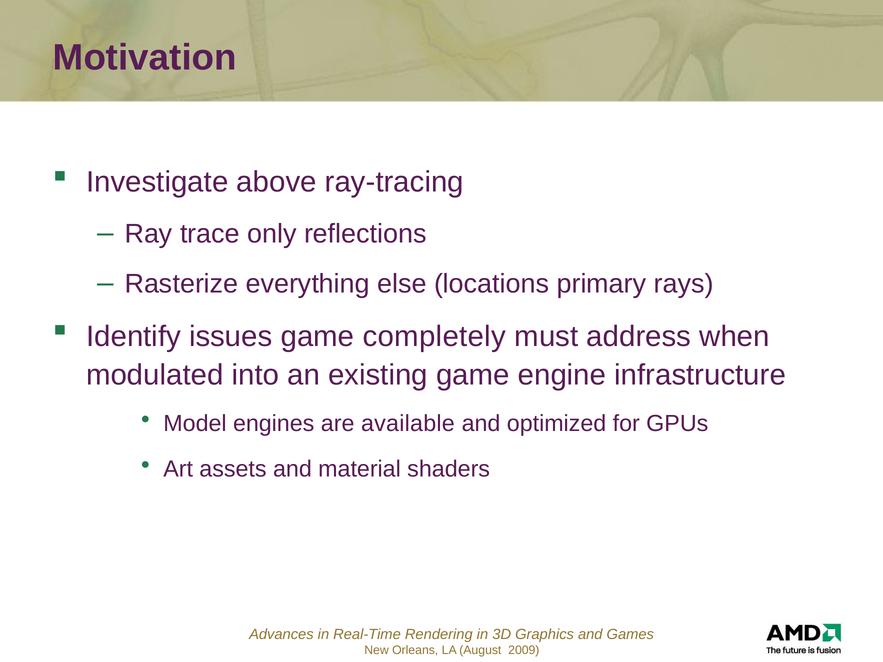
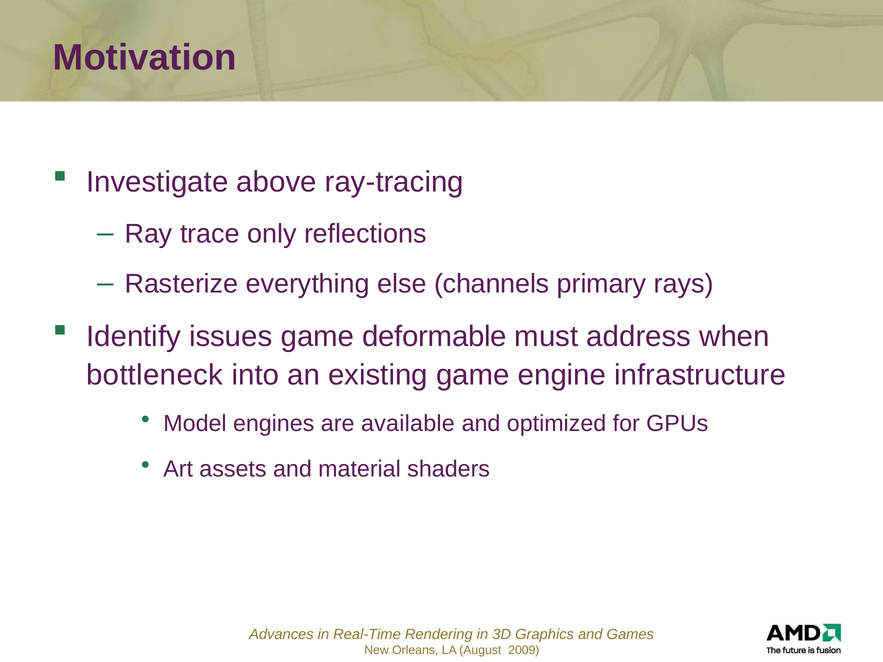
locations: locations -> channels
completely: completely -> deformable
modulated: modulated -> bottleneck
